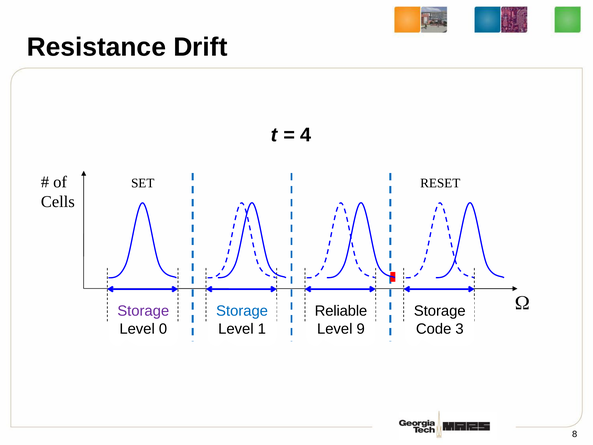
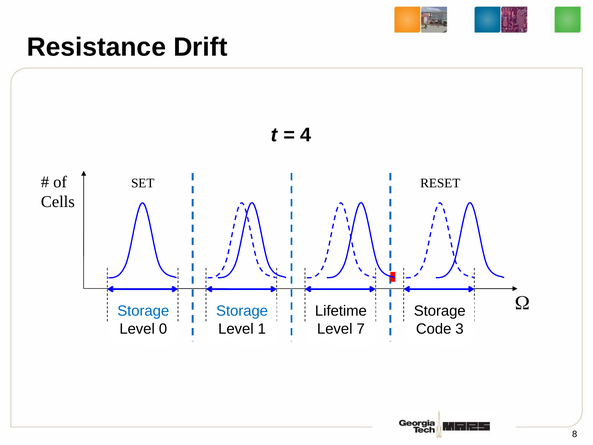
Storage at (143, 311) colour: purple -> blue
Reliable: Reliable -> Lifetime
9: 9 -> 7
